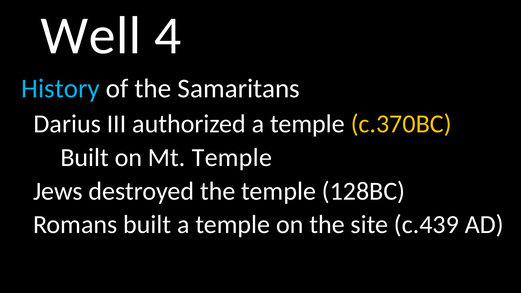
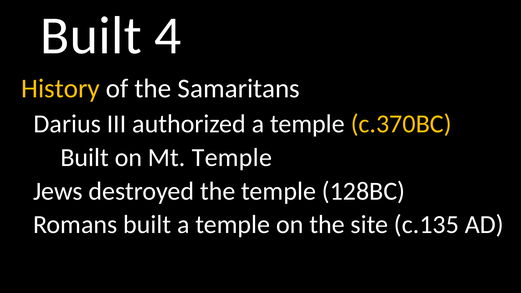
Well at (91, 36): Well -> Built
History colour: light blue -> yellow
c.439: c.439 -> c.135
